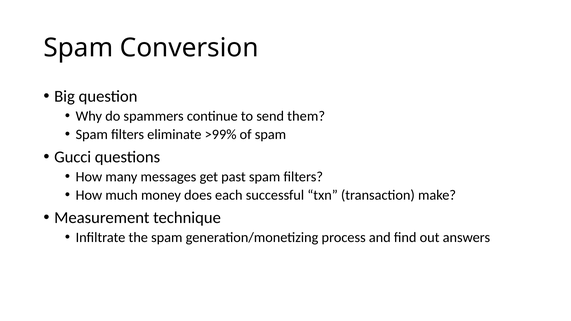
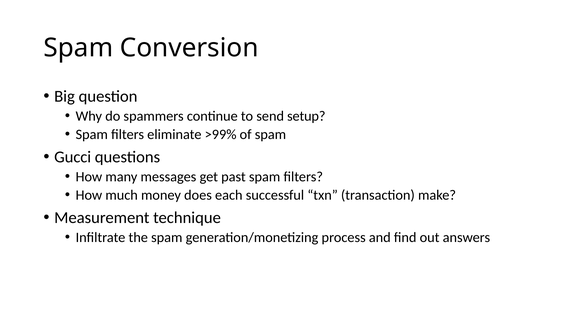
them: them -> setup
